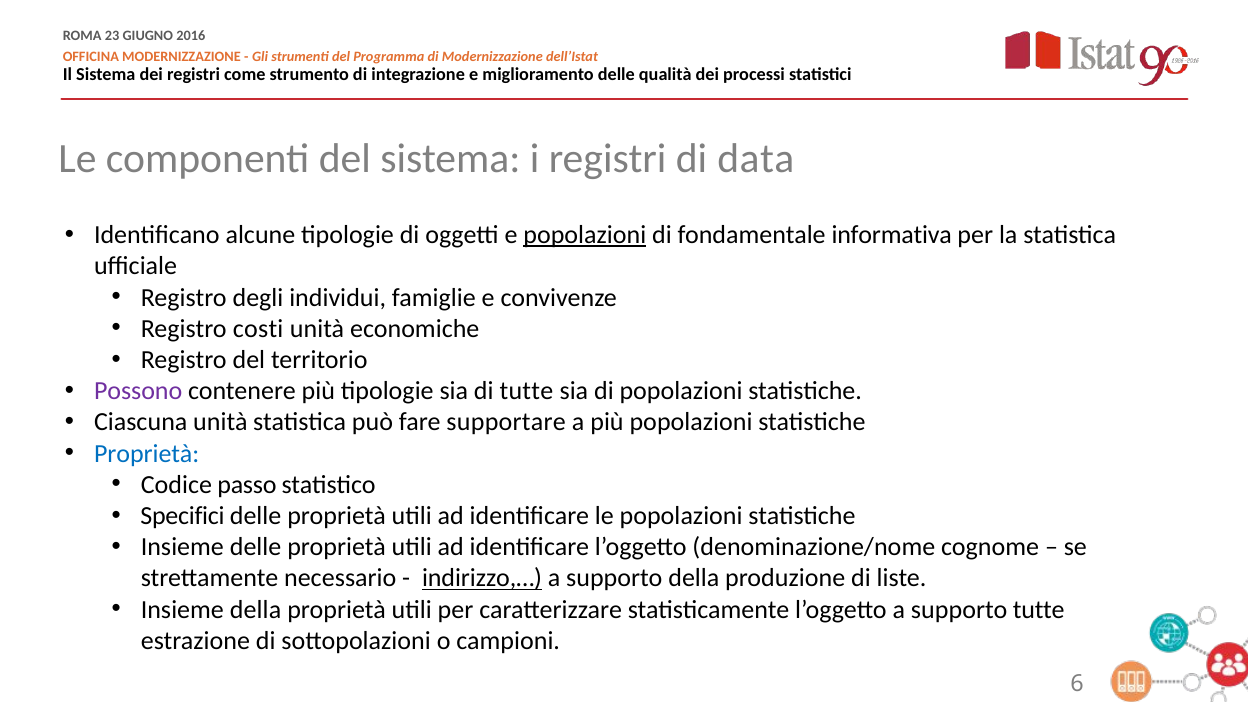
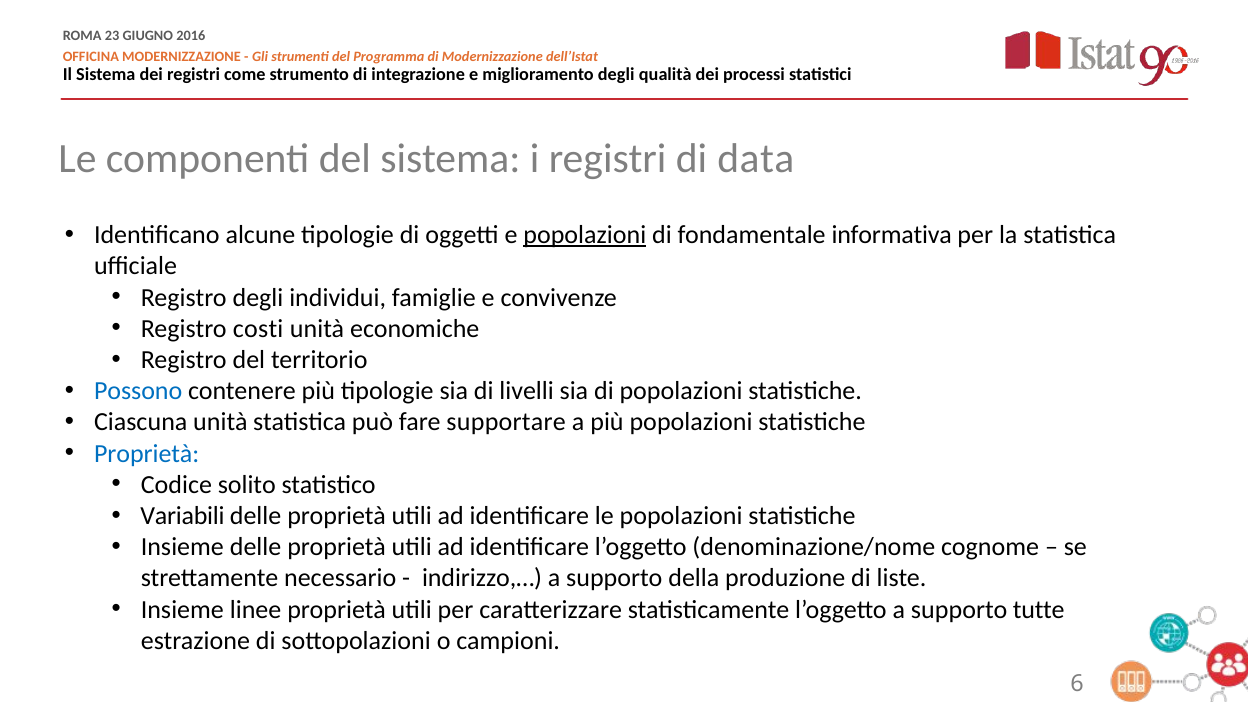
delle at (616, 74): delle -> degli
Possono colour: purple -> blue
di tutte: tutte -> livelli
passo: passo -> solito
Specifici: Specifici -> Variabili
indirizzo,… underline: present -> none
Insieme della: della -> linee
